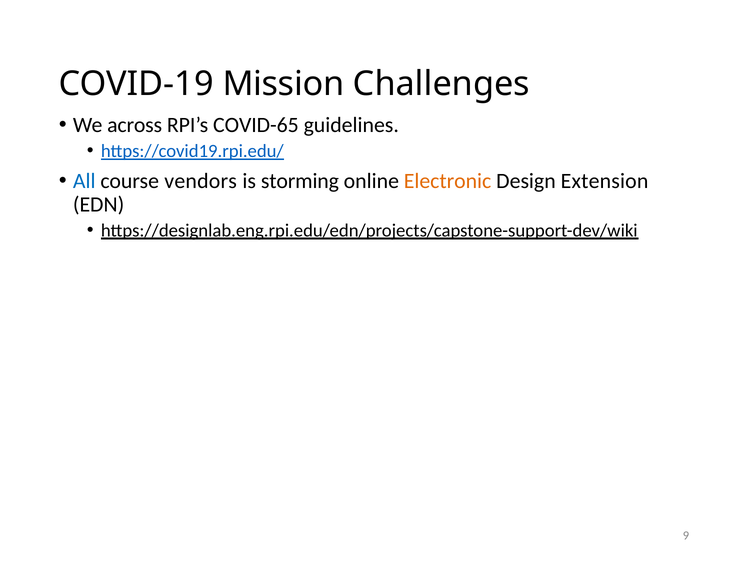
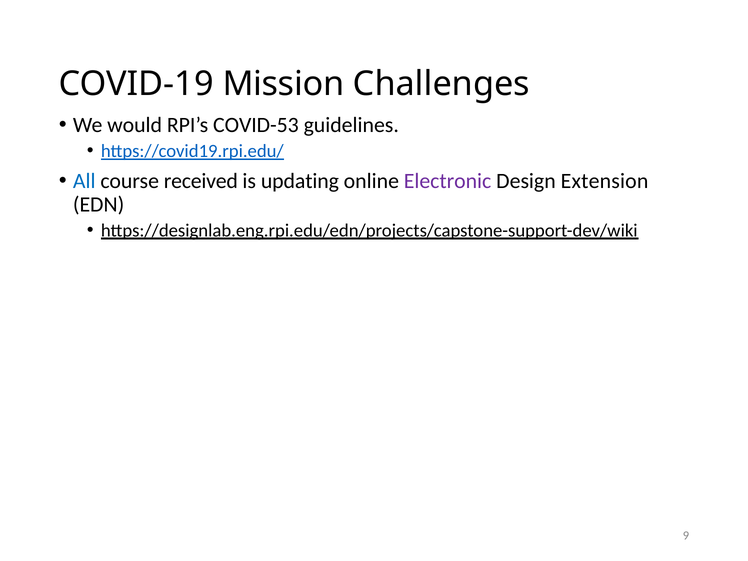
across: across -> would
COVID-65: COVID-65 -> COVID-53
vendors: vendors -> received
storming: storming -> updating
Electronic colour: orange -> purple
